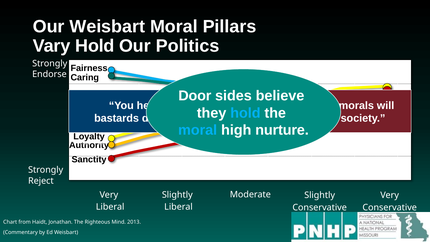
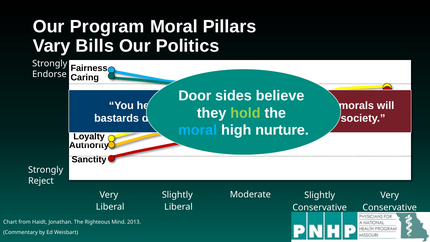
Our Weisbart: Weisbart -> Program
Vary Hold: Hold -> Bills
hold at (245, 113) colour: light blue -> light green
